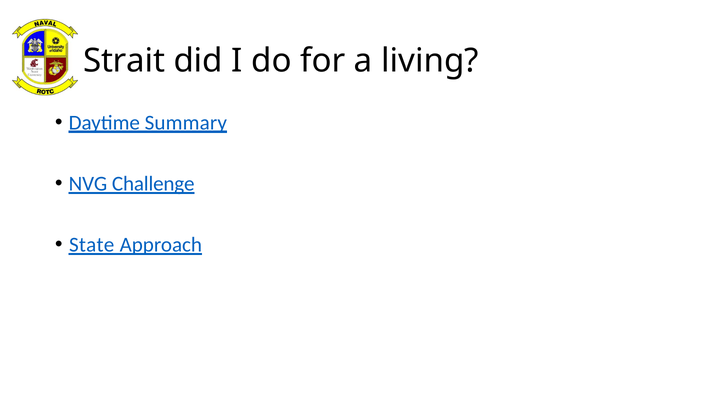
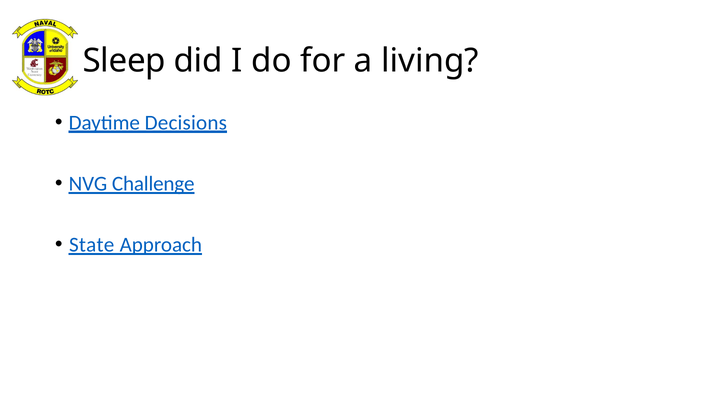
Strait: Strait -> Sleep
Summary: Summary -> Decisions
